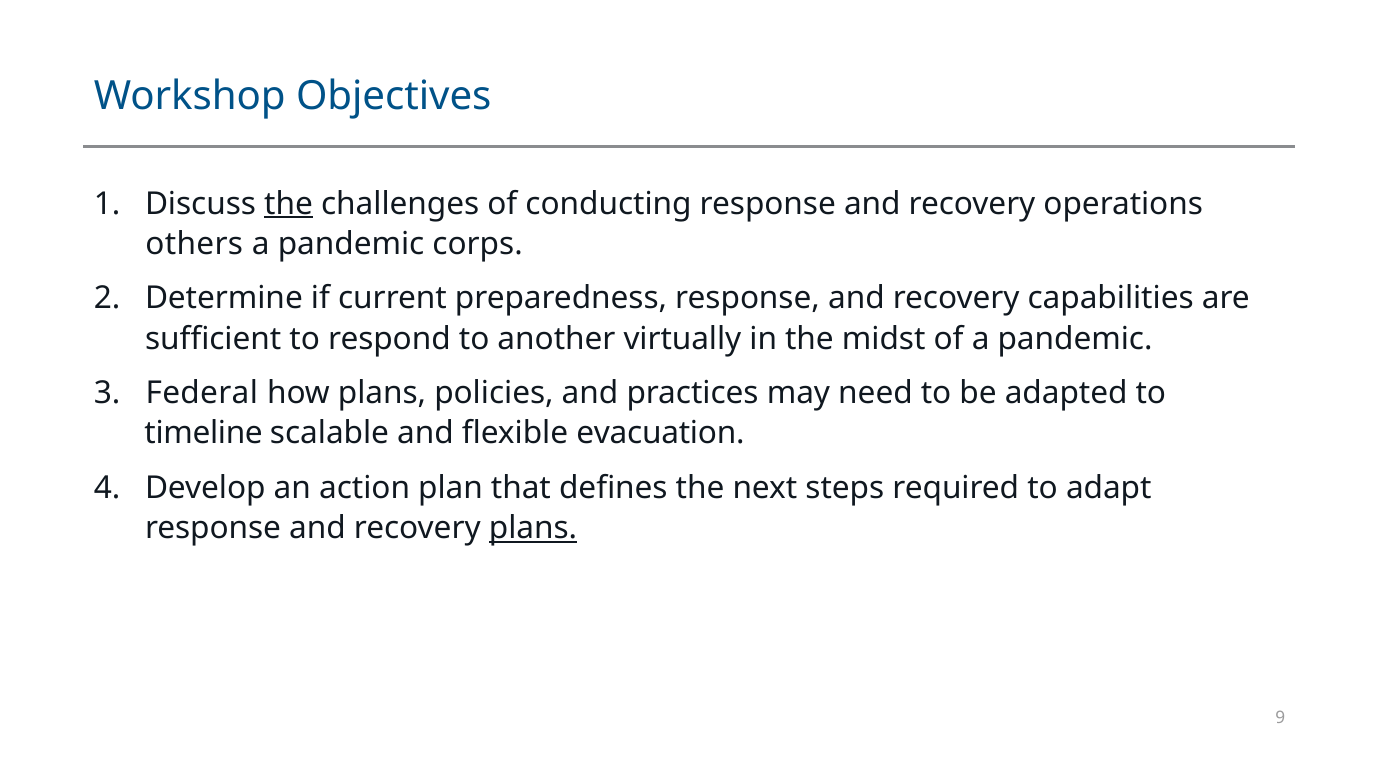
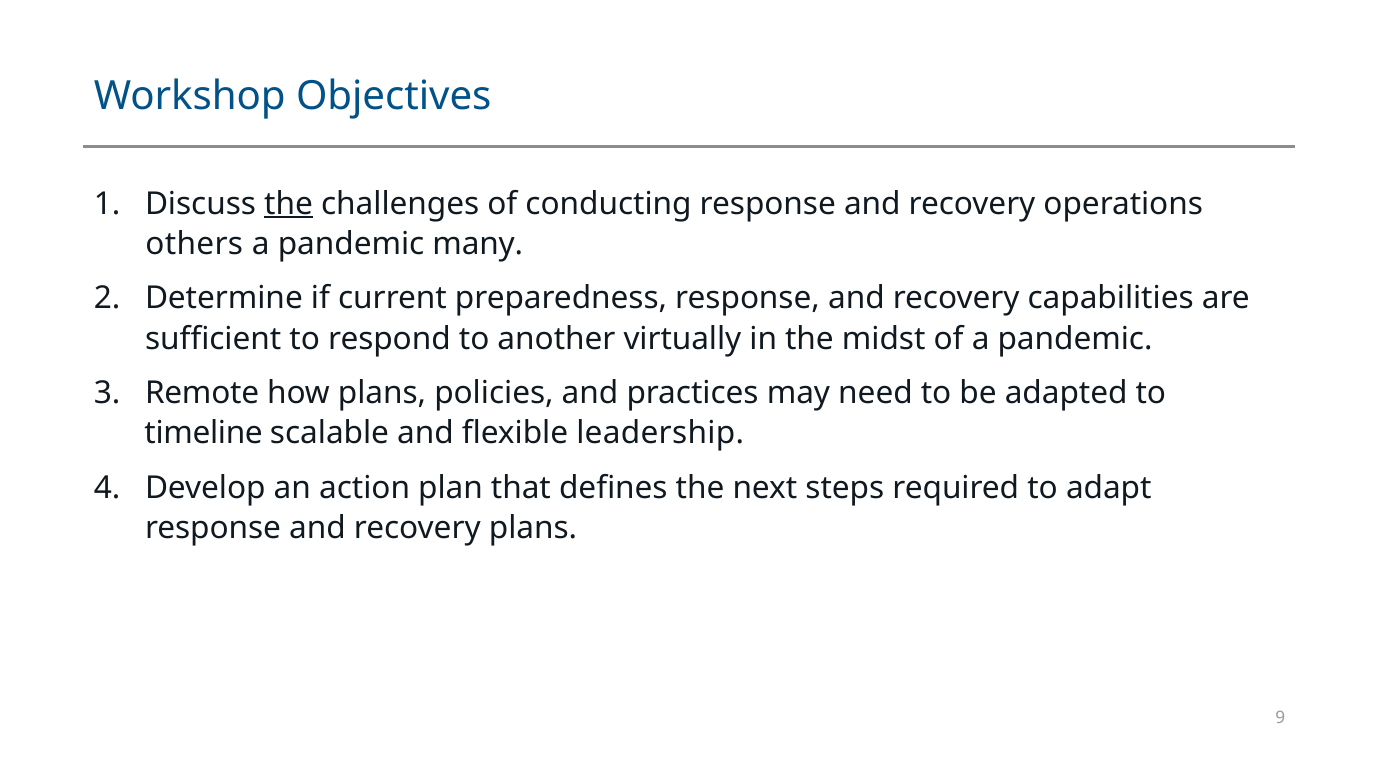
corps: corps -> many
Federal: Federal -> Remote
evacuation: evacuation -> leadership
plans at (533, 529) underline: present -> none
